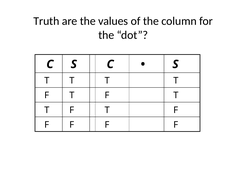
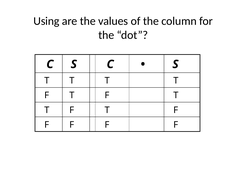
Truth: Truth -> Using
